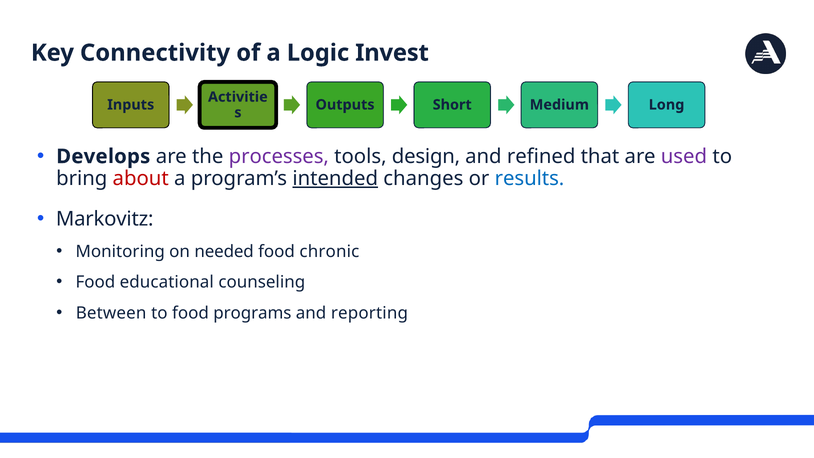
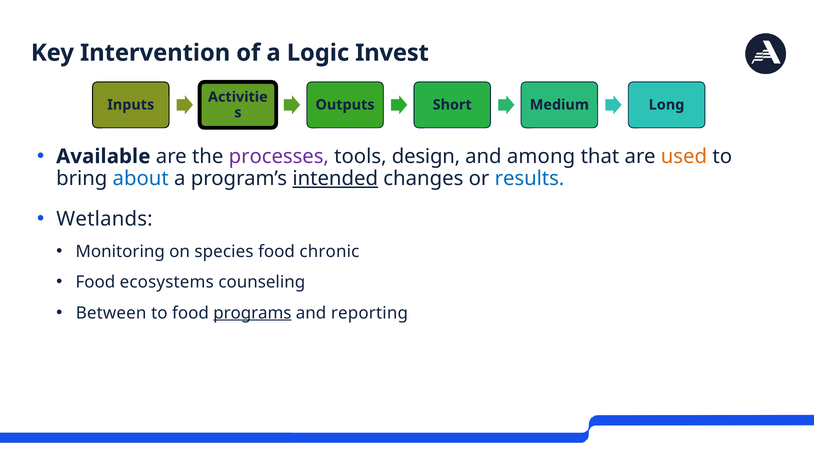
Connectivity: Connectivity -> Intervention
Develops: Develops -> Available
refined: refined -> among
used colour: purple -> orange
about colour: red -> blue
Markovitz: Markovitz -> Wetlands
needed: needed -> species
educational: educational -> ecosystems
programs underline: none -> present
